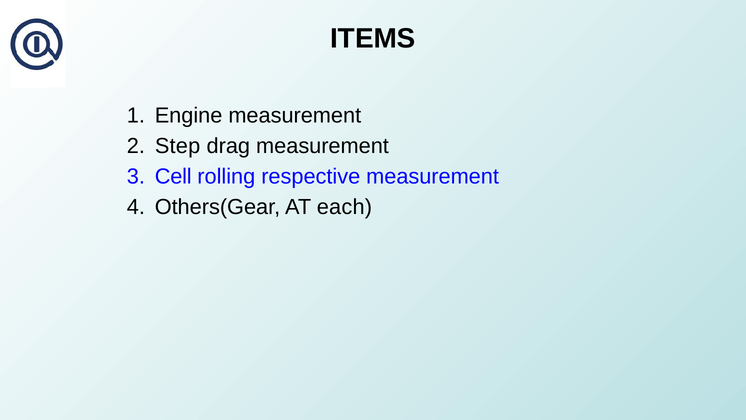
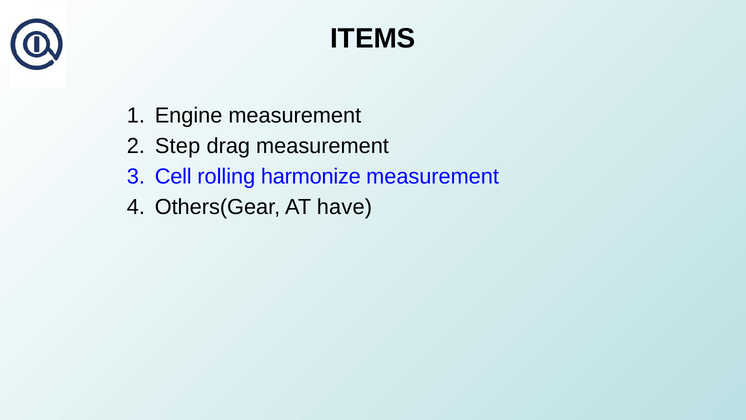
respective: respective -> harmonize
each: each -> have
